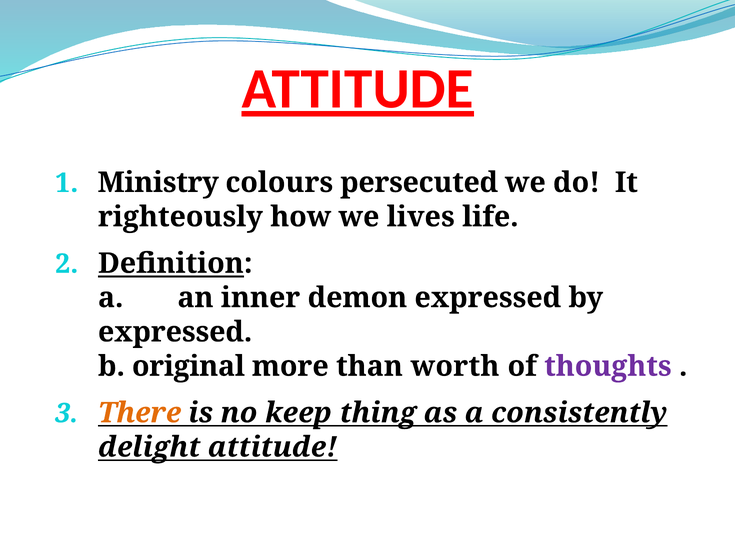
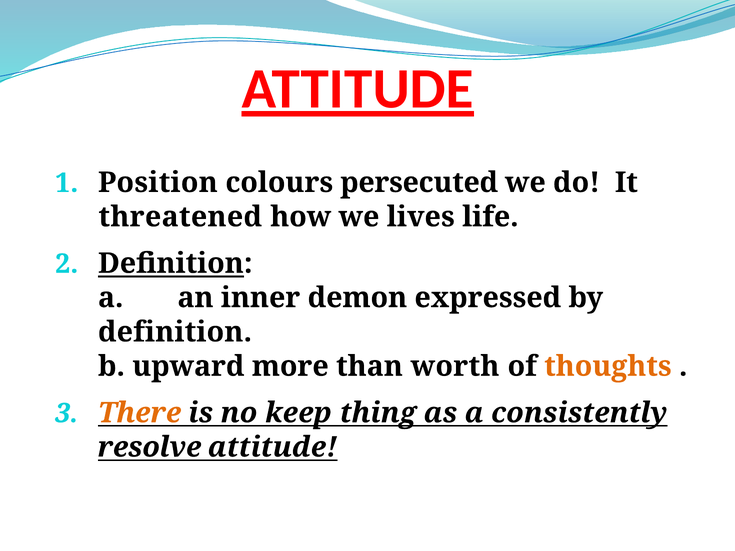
Ministry: Ministry -> Position
righteously: righteously -> threatened
expressed at (175, 332): expressed -> definition
original: original -> upward
thoughts colour: purple -> orange
delight: delight -> resolve
